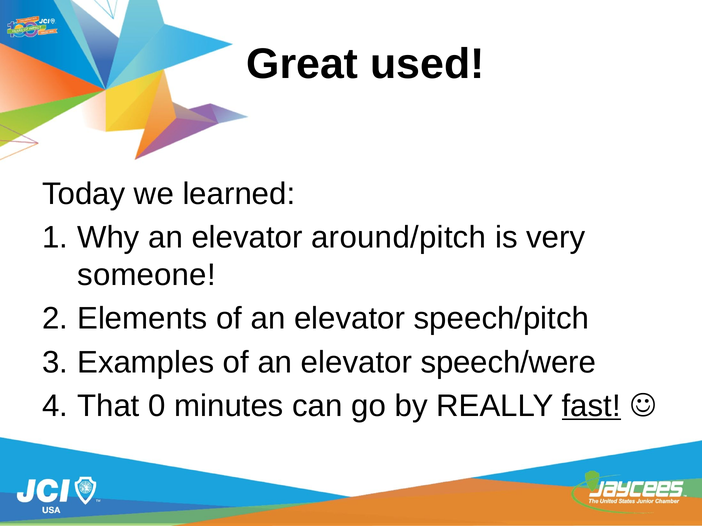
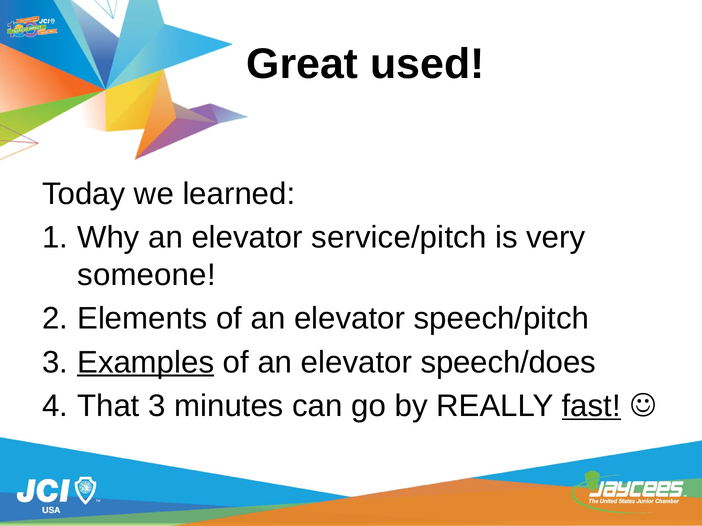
around/pitch: around/pitch -> service/pitch
Examples underline: none -> present
speech/were: speech/were -> speech/does
That 0: 0 -> 3
